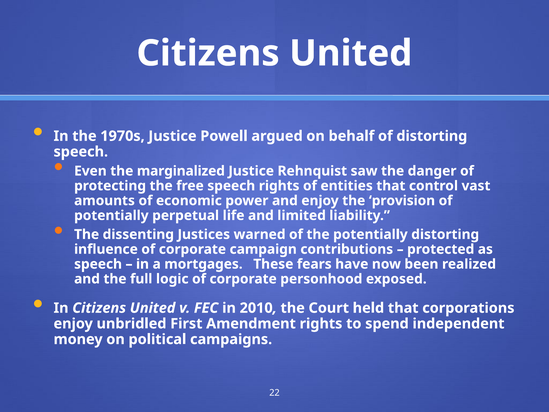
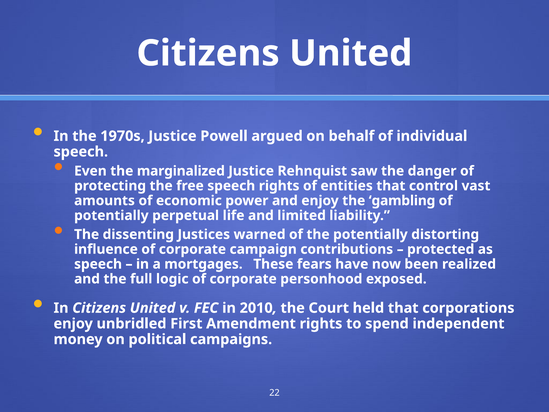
of distorting: distorting -> individual
provision: provision -> gambling
